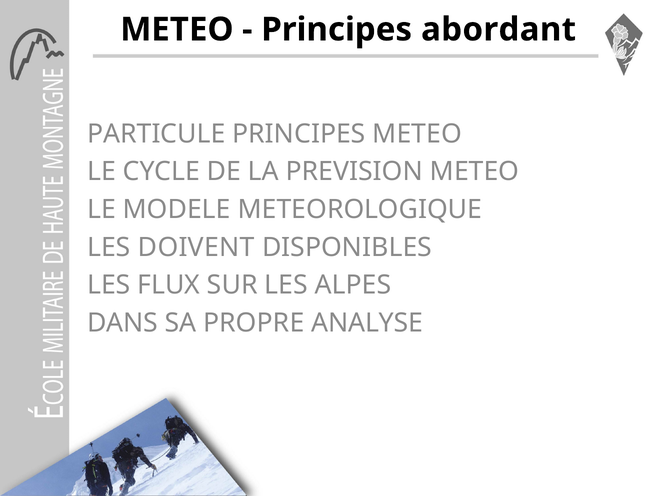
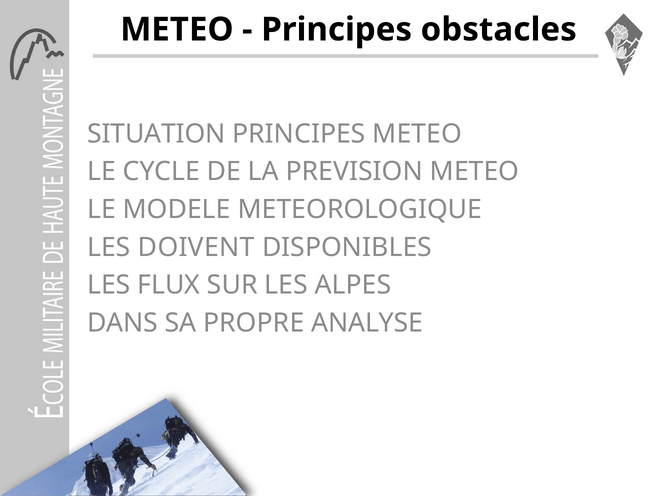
abordant: abordant -> obstacles
PARTICULE: PARTICULE -> SITUATION
